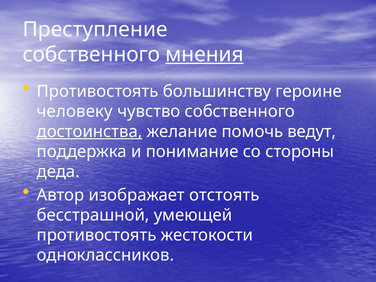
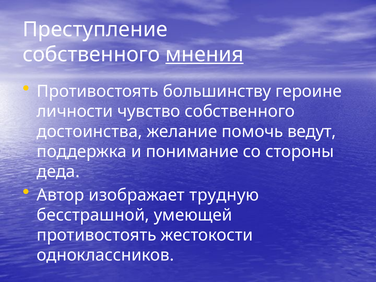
человеку: человеку -> личности
достоинства underline: present -> none
отстоять: отстоять -> трудную
